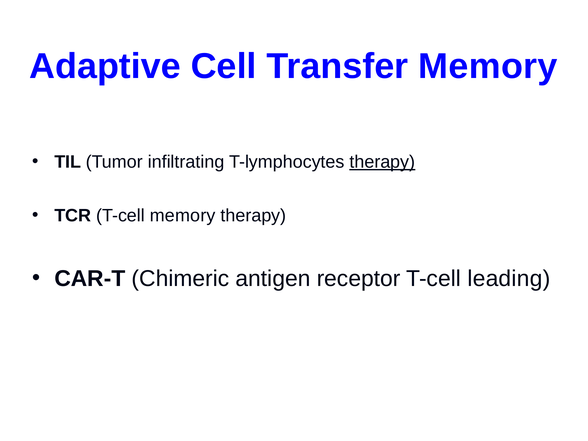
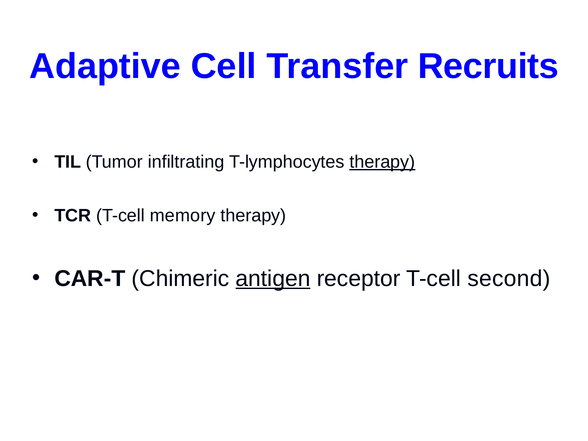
Transfer Memory: Memory -> Recruits
antigen underline: none -> present
leading: leading -> second
